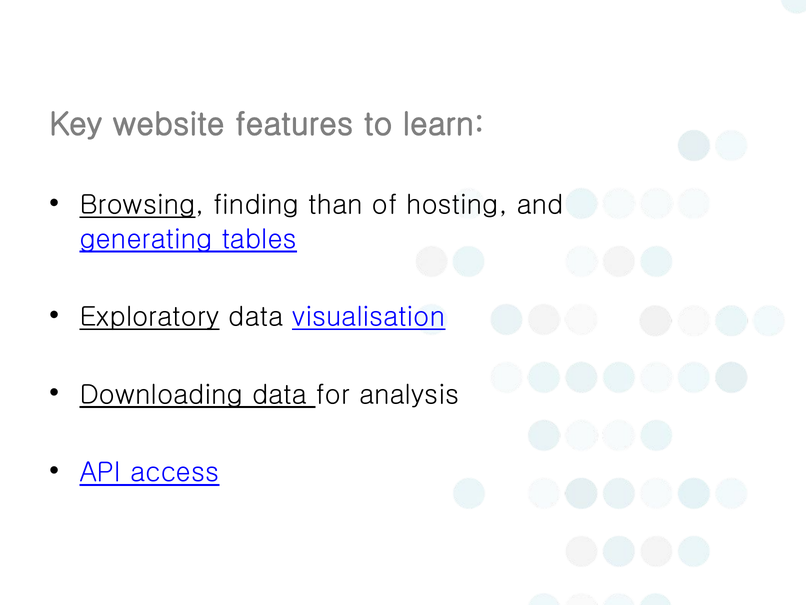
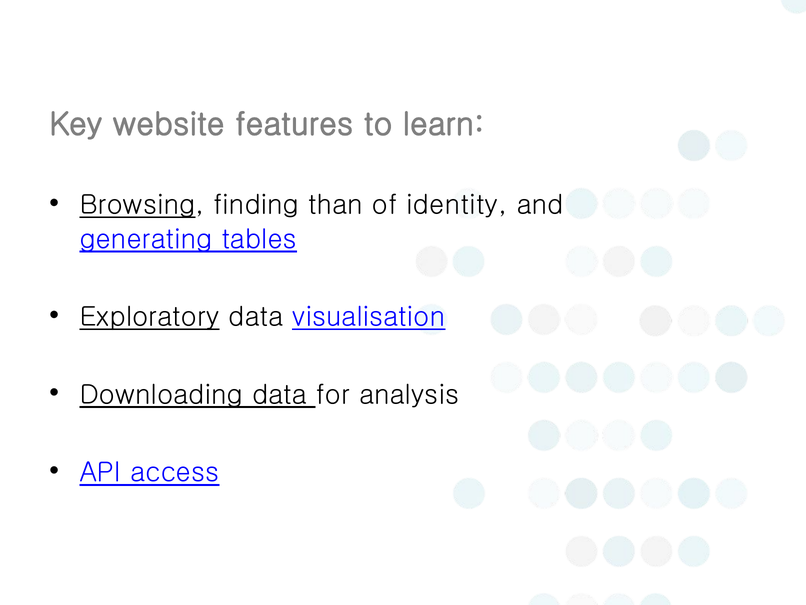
hosting: hosting -> identity
